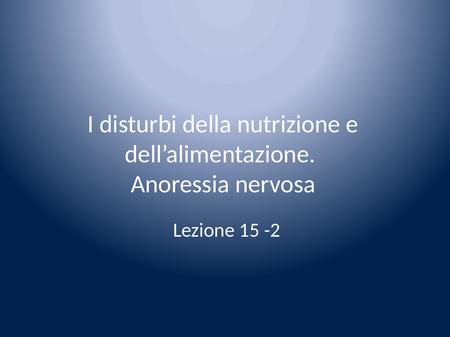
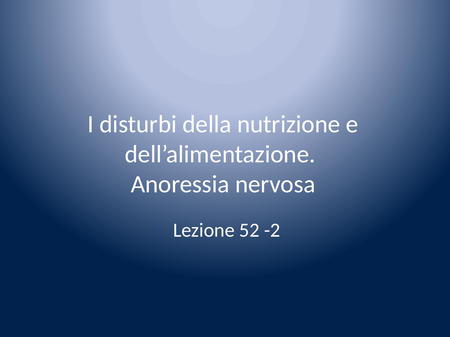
15: 15 -> 52
